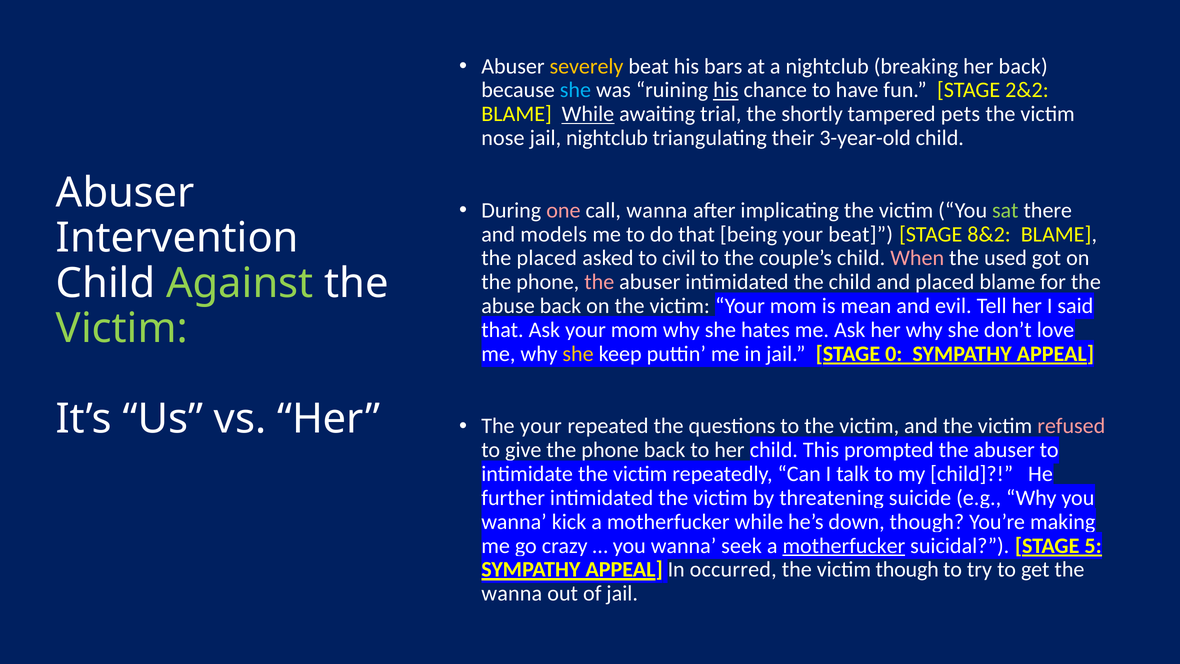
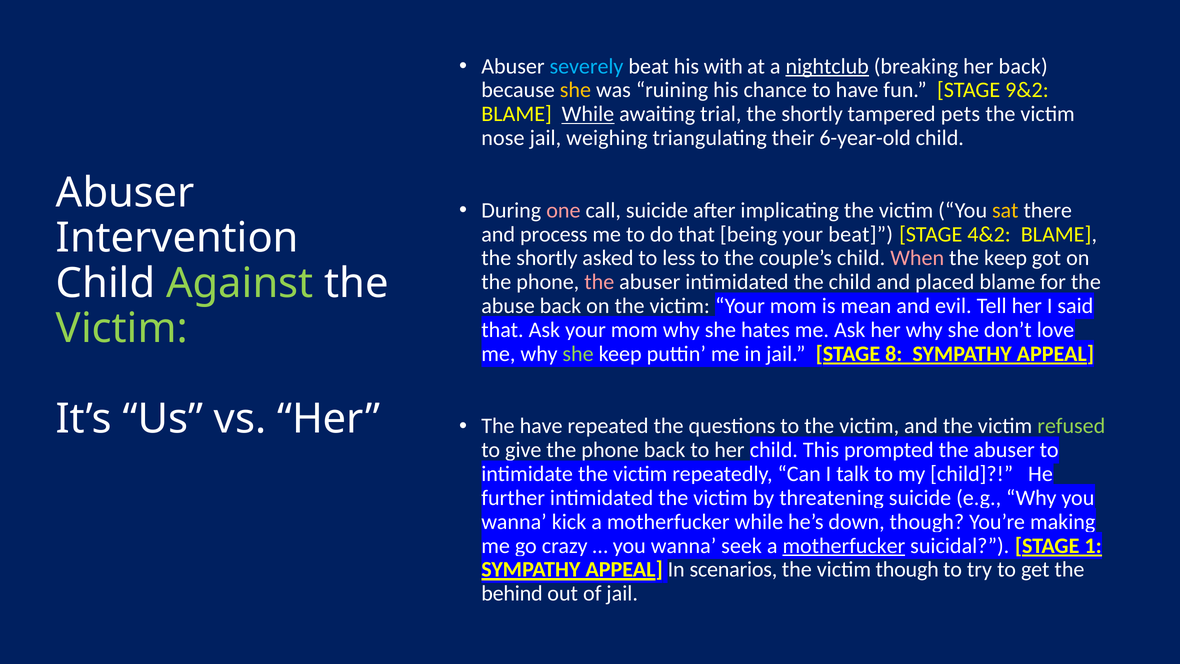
severely colour: yellow -> light blue
bars: bars -> with
nightclub at (827, 66) underline: none -> present
she at (575, 90) colour: light blue -> yellow
his at (726, 90) underline: present -> none
2&2: 2&2 -> 9&2
jail nightclub: nightclub -> weighing
3-year-old: 3-year-old -> 6-year-old
call wanna: wanna -> suicide
sat colour: light green -> yellow
models: models -> process
8&2: 8&2 -> 4&2
placed at (547, 258): placed -> shortly
civil: civil -> less
the used: used -> keep
she at (578, 354) colour: yellow -> light green
0: 0 -> 8
The your: your -> have
refused colour: pink -> light green
5: 5 -> 1
occurred: occurred -> scenarios
wanna at (512, 593): wanna -> behind
